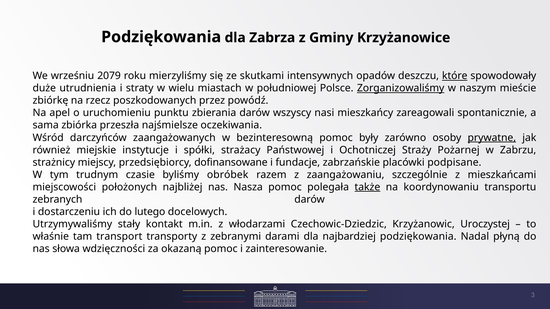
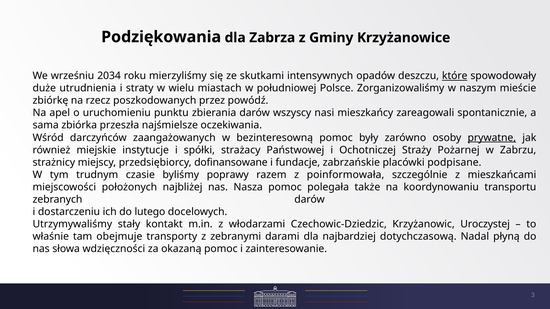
2079: 2079 -> 2034
Zorganizowaliśmy underline: present -> none
obróbek: obróbek -> poprawy
zaangażowaniu: zaangażowaniu -> poinformowała
także underline: present -> none
transport: transport -> obejmuje
najbardziej podziękowania: podziękowania -> dotychczasową
